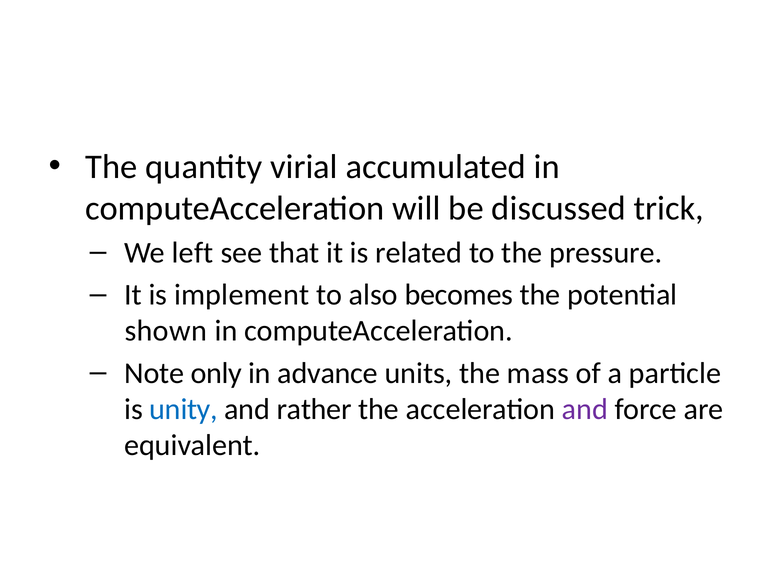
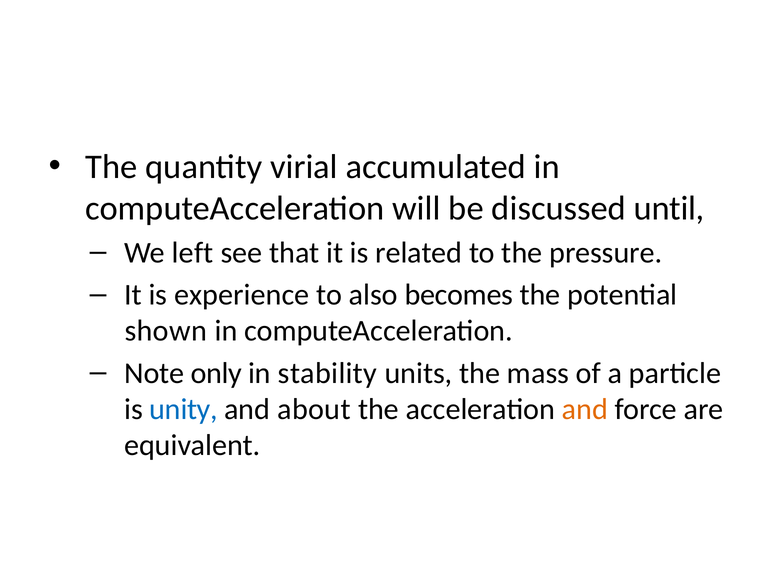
trick: trick -> until
implement: implement -> experience
advance: advance -> stability
rather: rather -> about
and at (585, 409) colour: purple -> orange
